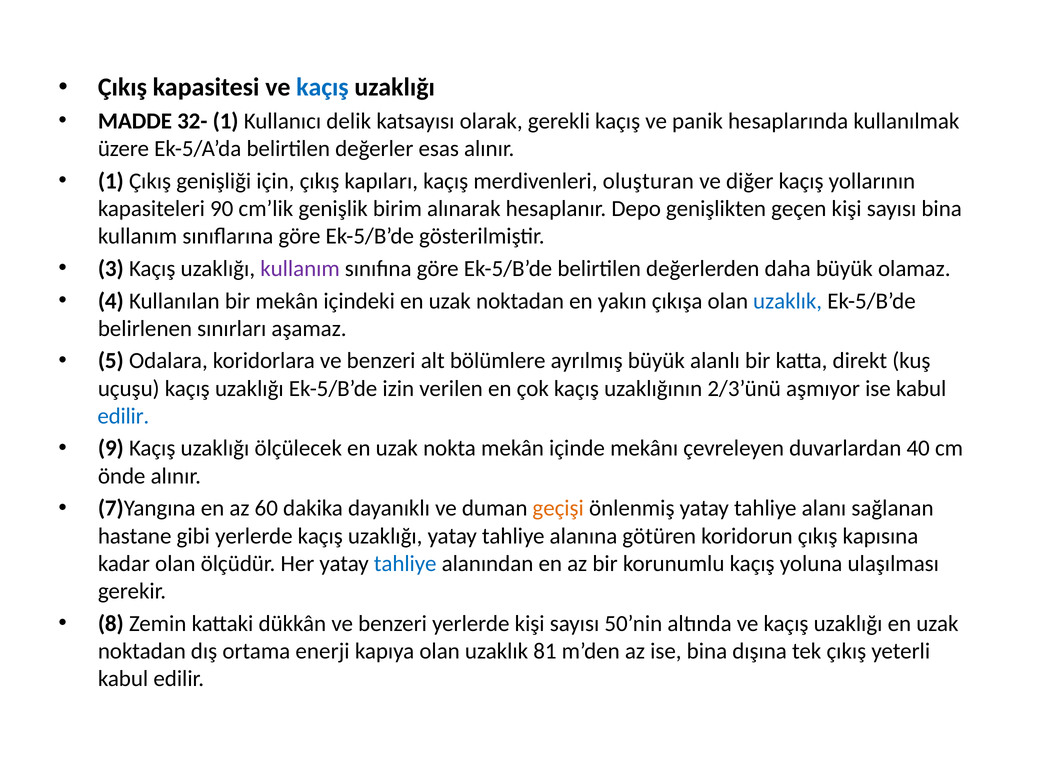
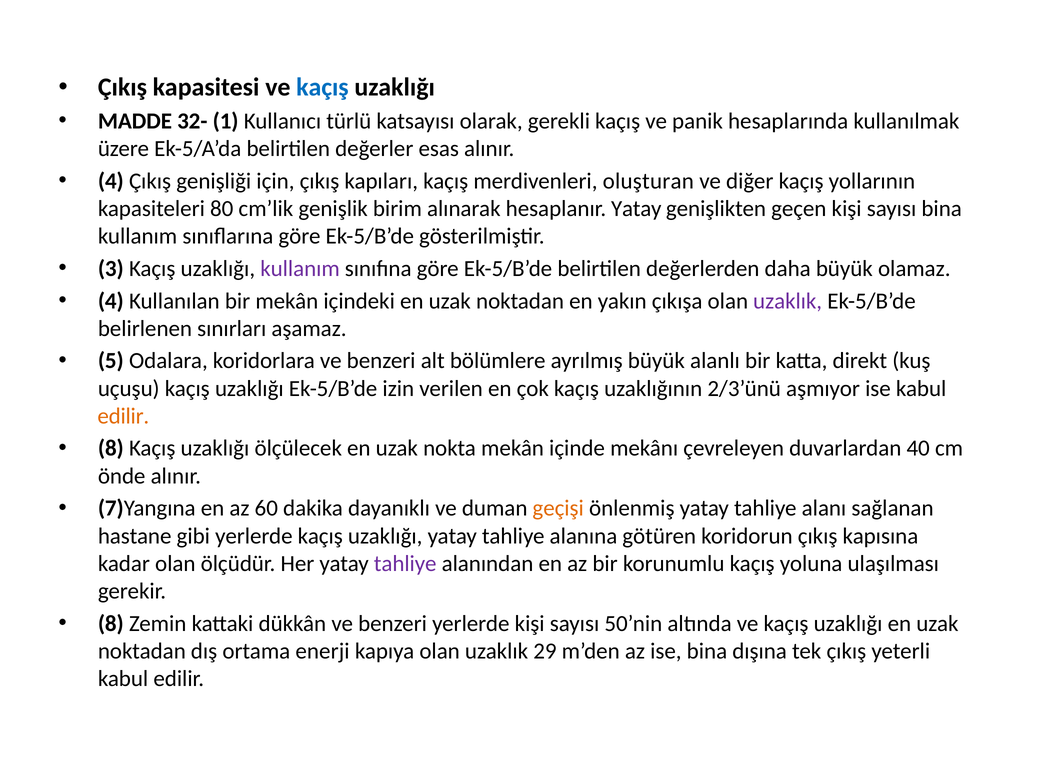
delik: delik -> türlü
1 at (111, 181): 1 -> 4
90: 90 -> 80
hesaplanır Depo: Depo -> Yatay
uzaklık at (788, 301) colour: blue -> purple
edilir at (123, 416) colour: blue -> orange
9 at (111, 448): 9 -> 8
tahliye at (405, 563) colour: blue -> purple
81: 81 -> 29
